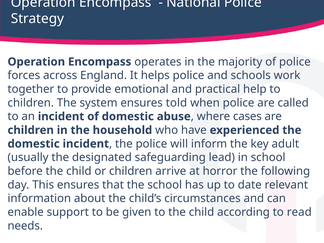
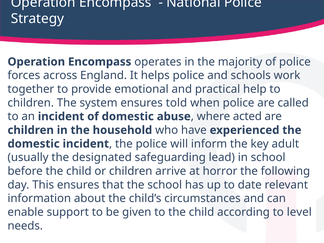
cases: cases -> acted
read: read -> level
